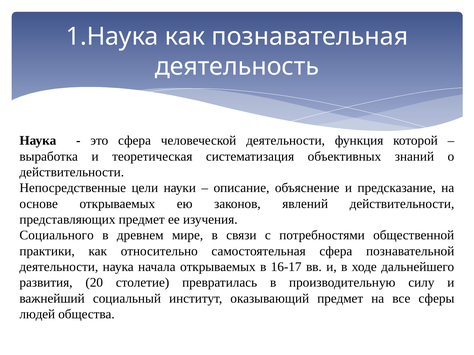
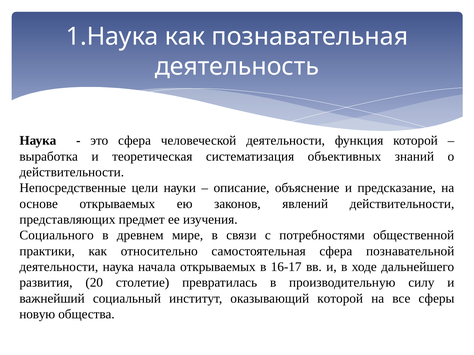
оказывающий предмет: предмет -> которой
людей: людей -> новую
